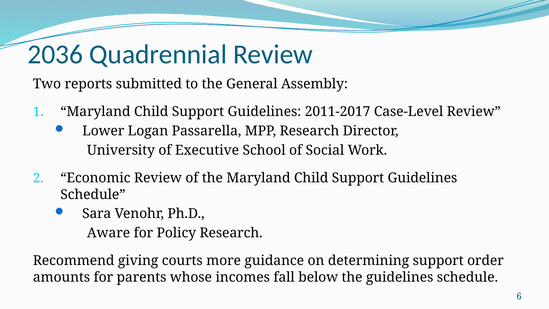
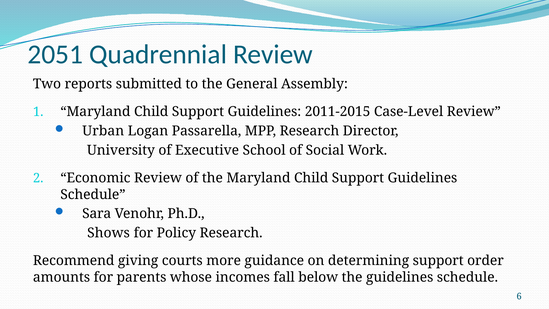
2036: 2036 -> 2051
2011-2017: 2011-2017 -> 2011-2015
Lower: Lower -> Urban
Aware: Aware -> Shows
